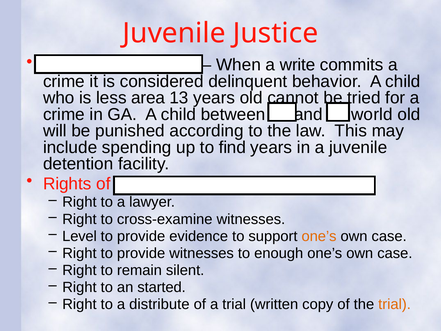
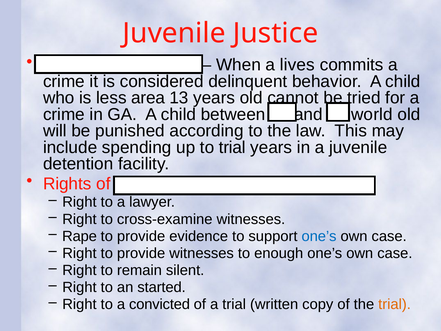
write: write -> lives
to find: find -> trial
Level: Level -> Rape
one’s at (319, 236) colour: orange -> blue
distribute: distribute -> convicted
